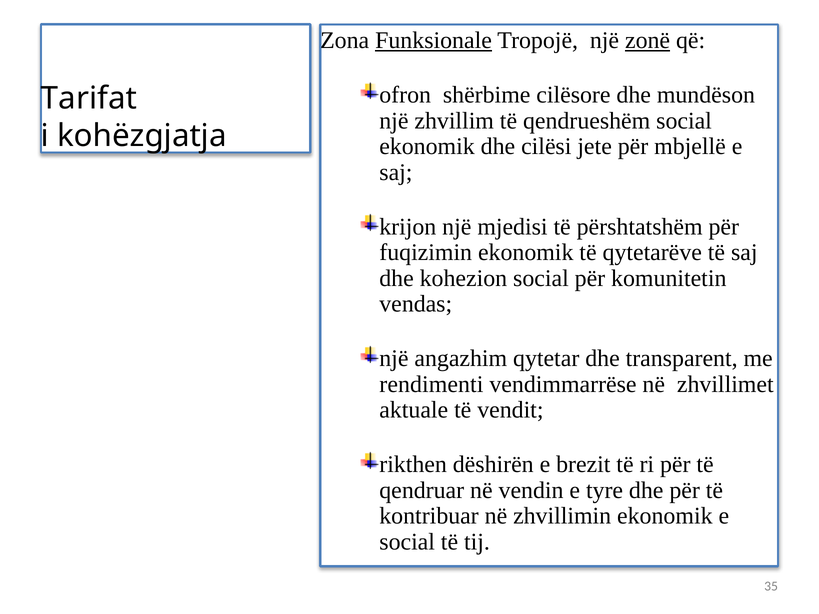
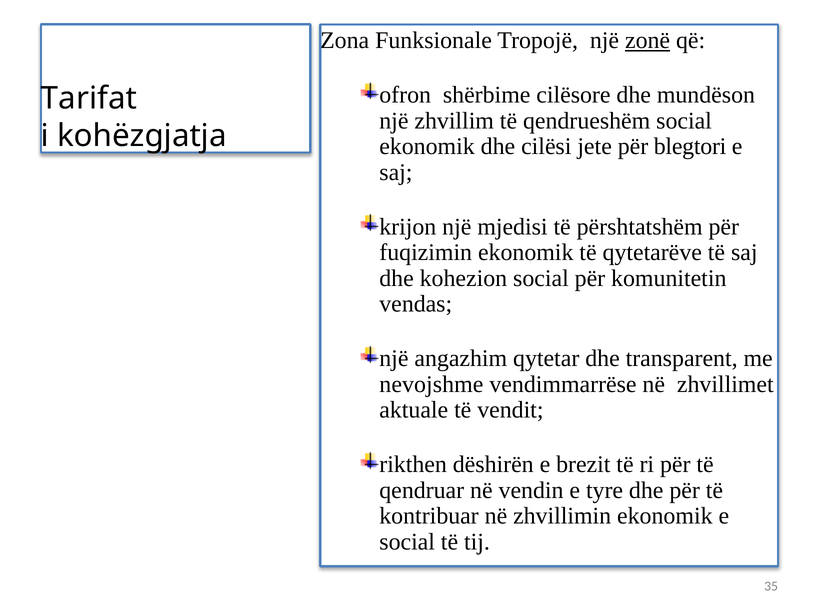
Funksionale underline: present -> none
mbjellë: mbjellë -> blegtori
rendimenti: rendimenti -> nevojshme
